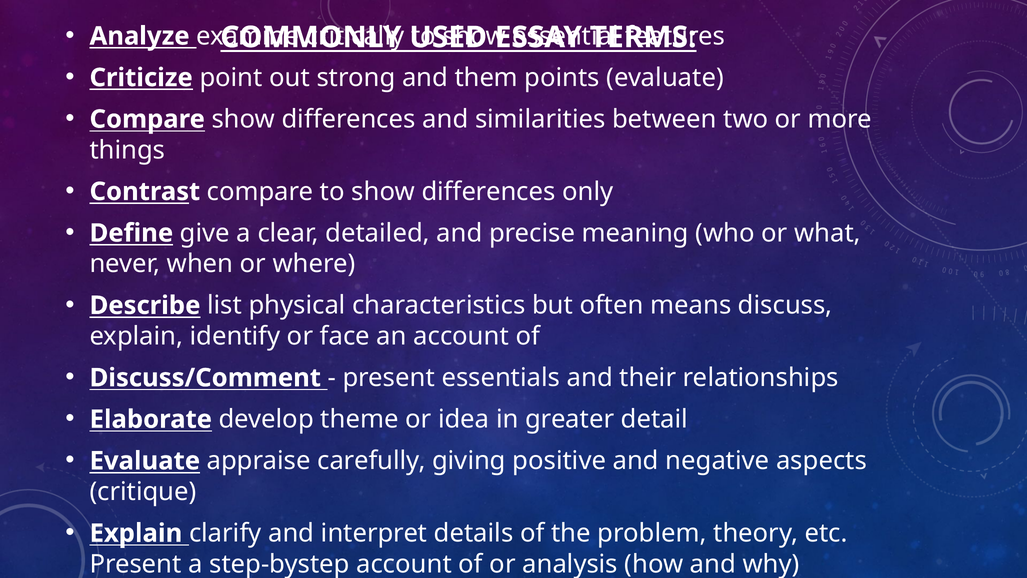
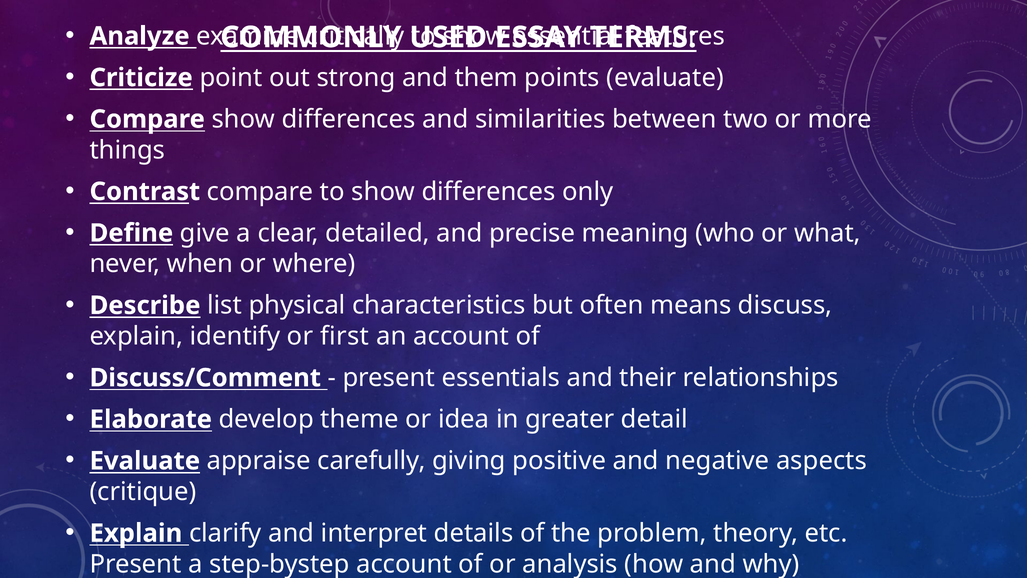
face: face -> first
